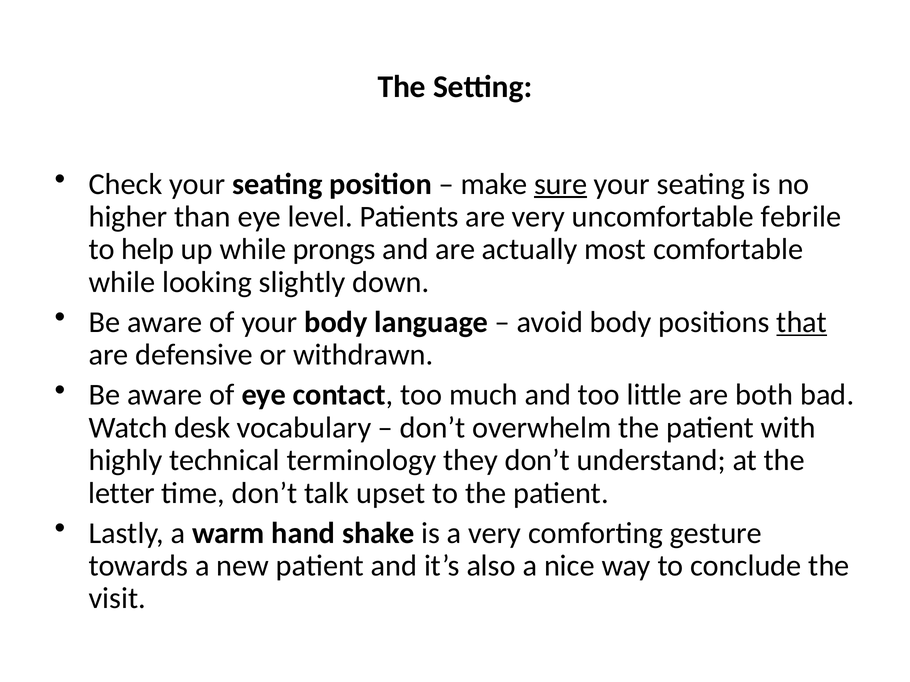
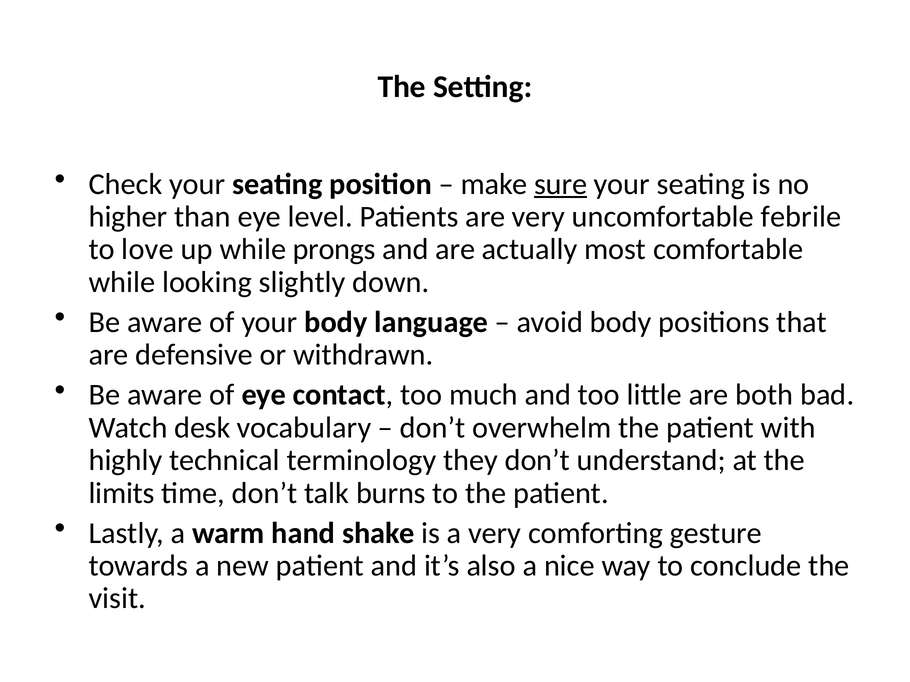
help: help -> love
that underline: present -> none
letter: letter -> limits
upset: upset -> burns
